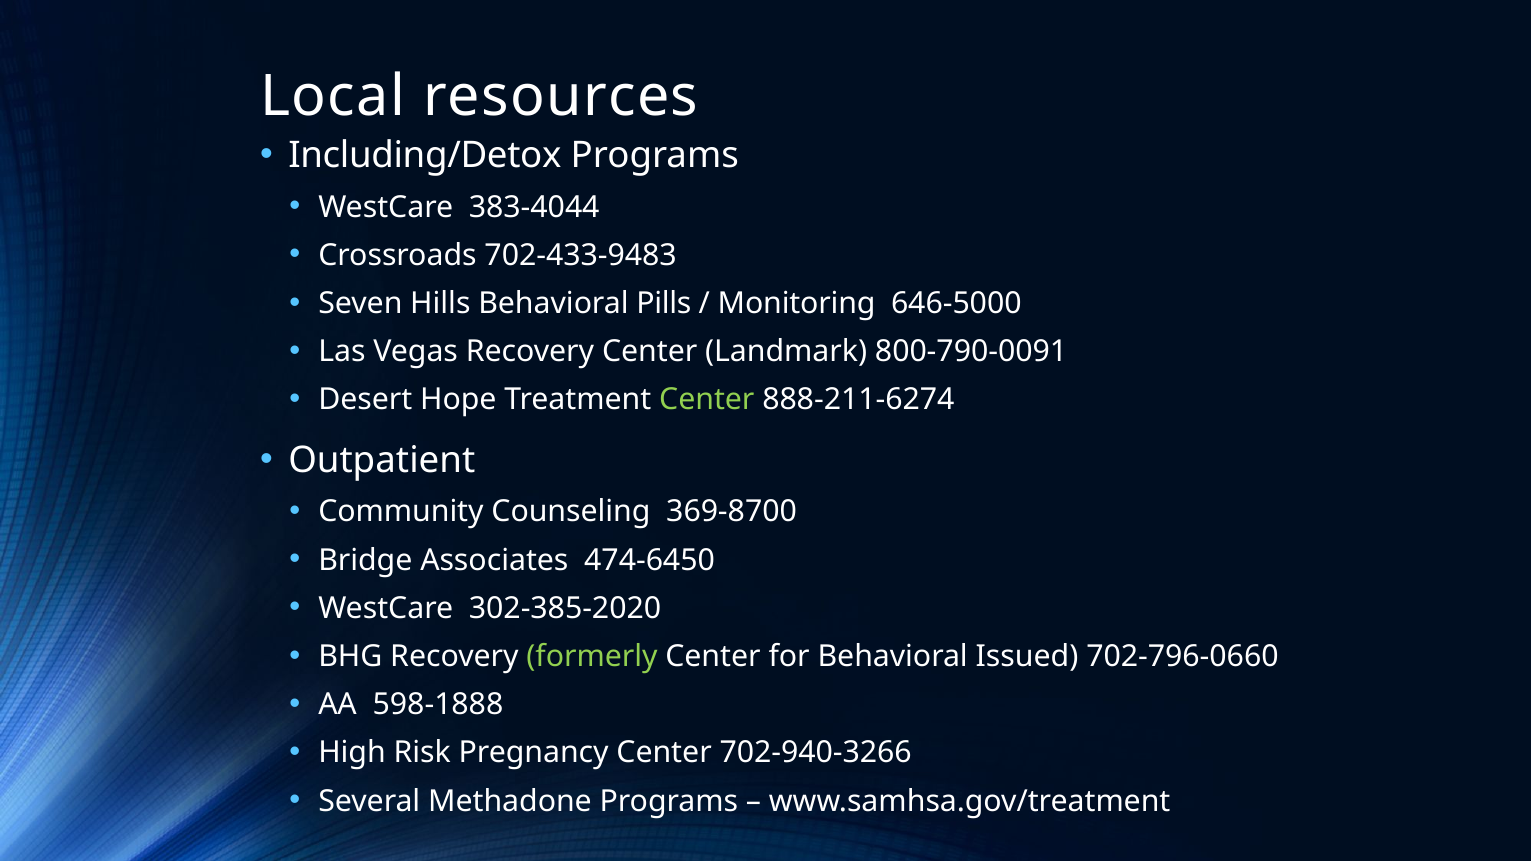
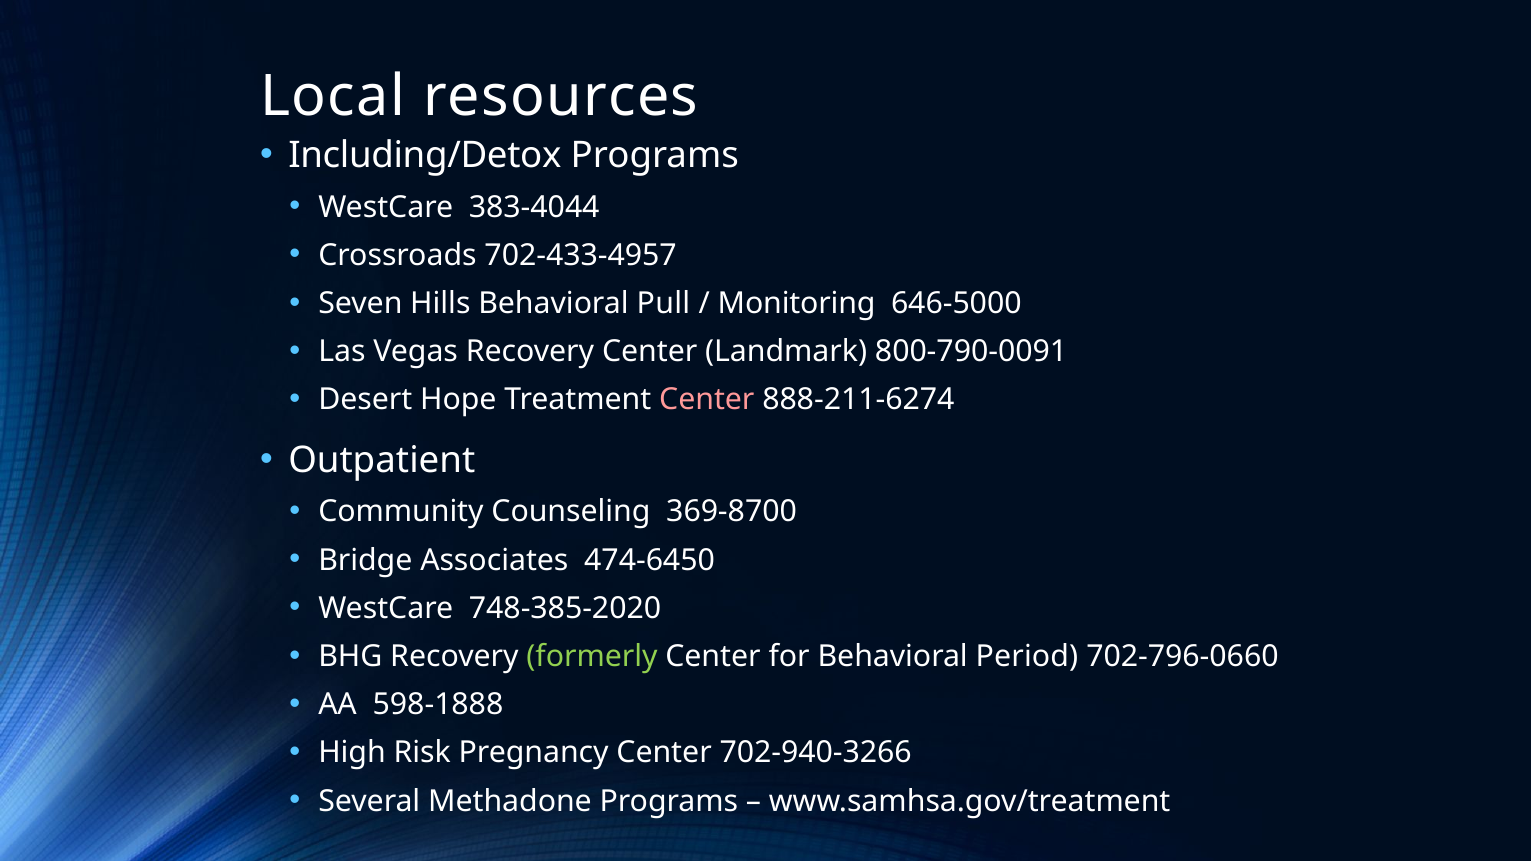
702-433-9483: 702-433-9483 -> 702-433-4957
Pills: Pills -> Pull
Center at (707, 400) colour: light green -> pink
302-385-2020: 302-385-2020 -> 748-385-2020
Issued: Issued -> Period
